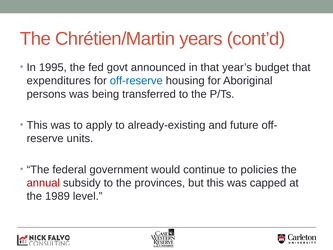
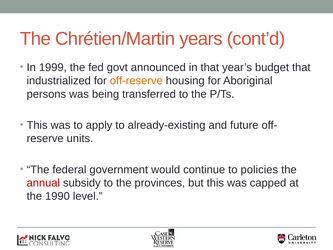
1995: 1995 -> 1999
expenditures: expenditures -> industrialized
off-reserve colour: blue -> orange
1989: 1989 -> 1990
